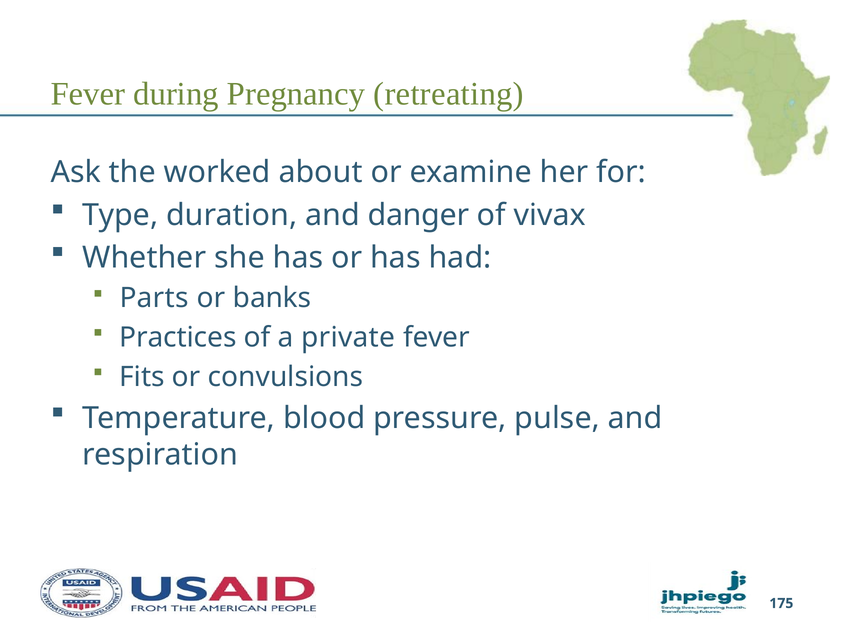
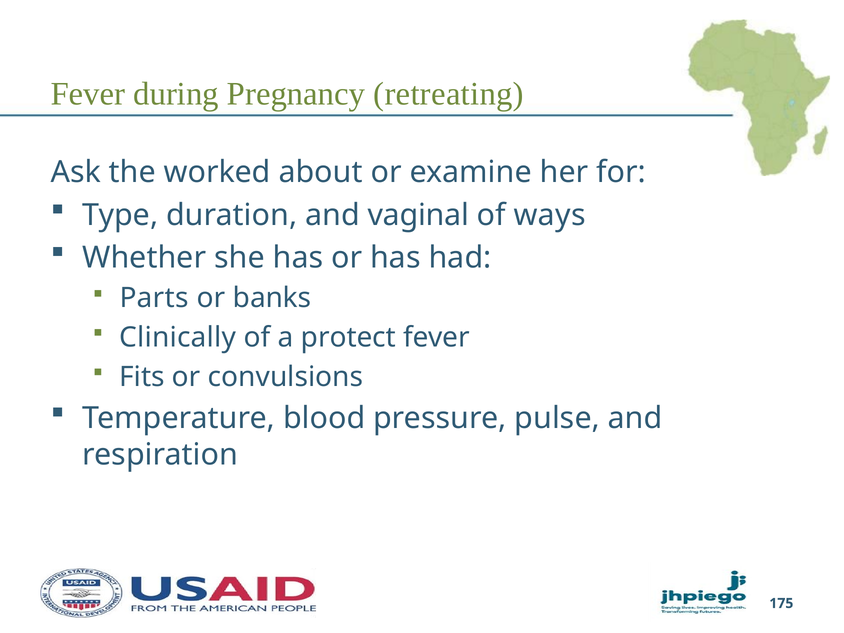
danger: danger -> vaginal
vivax: vivax -> ways
Practices: Practices -> Clinically
private: private -> protect
